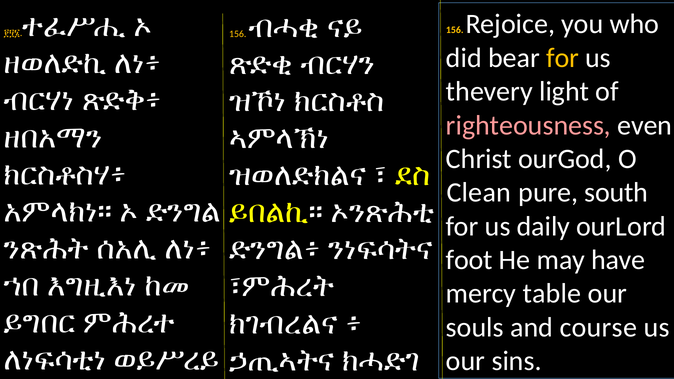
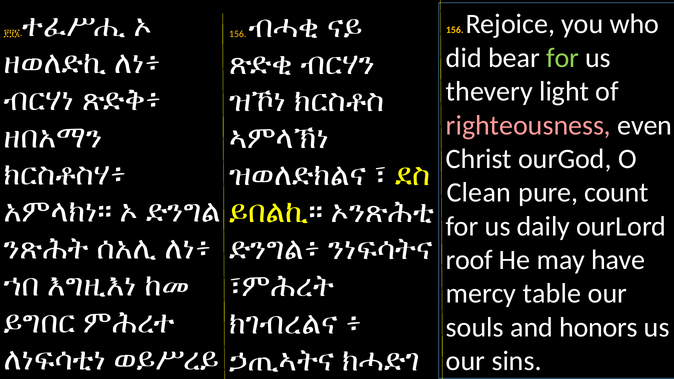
for at (563, 58) colour: yellow -> light green
south: south -> count
foot: foot -> roof
course: course -> honors
